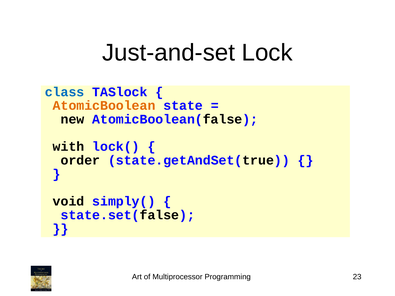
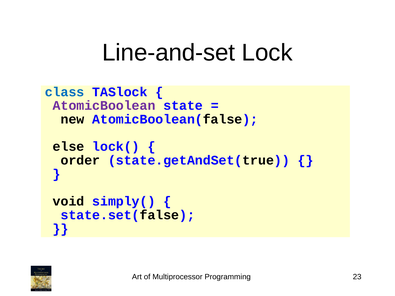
Just-and-set: Just-and-set -> Line-and-set
AtomicBoolean colour: orange -> purple
with: with -> else
